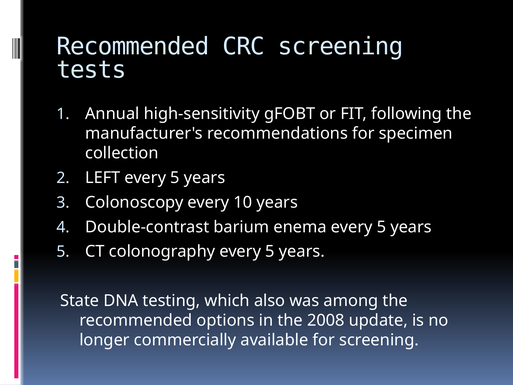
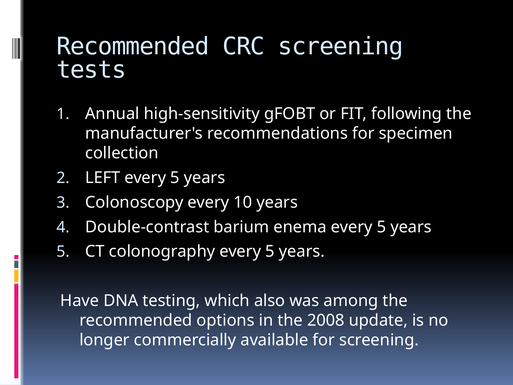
State: State -> Have
